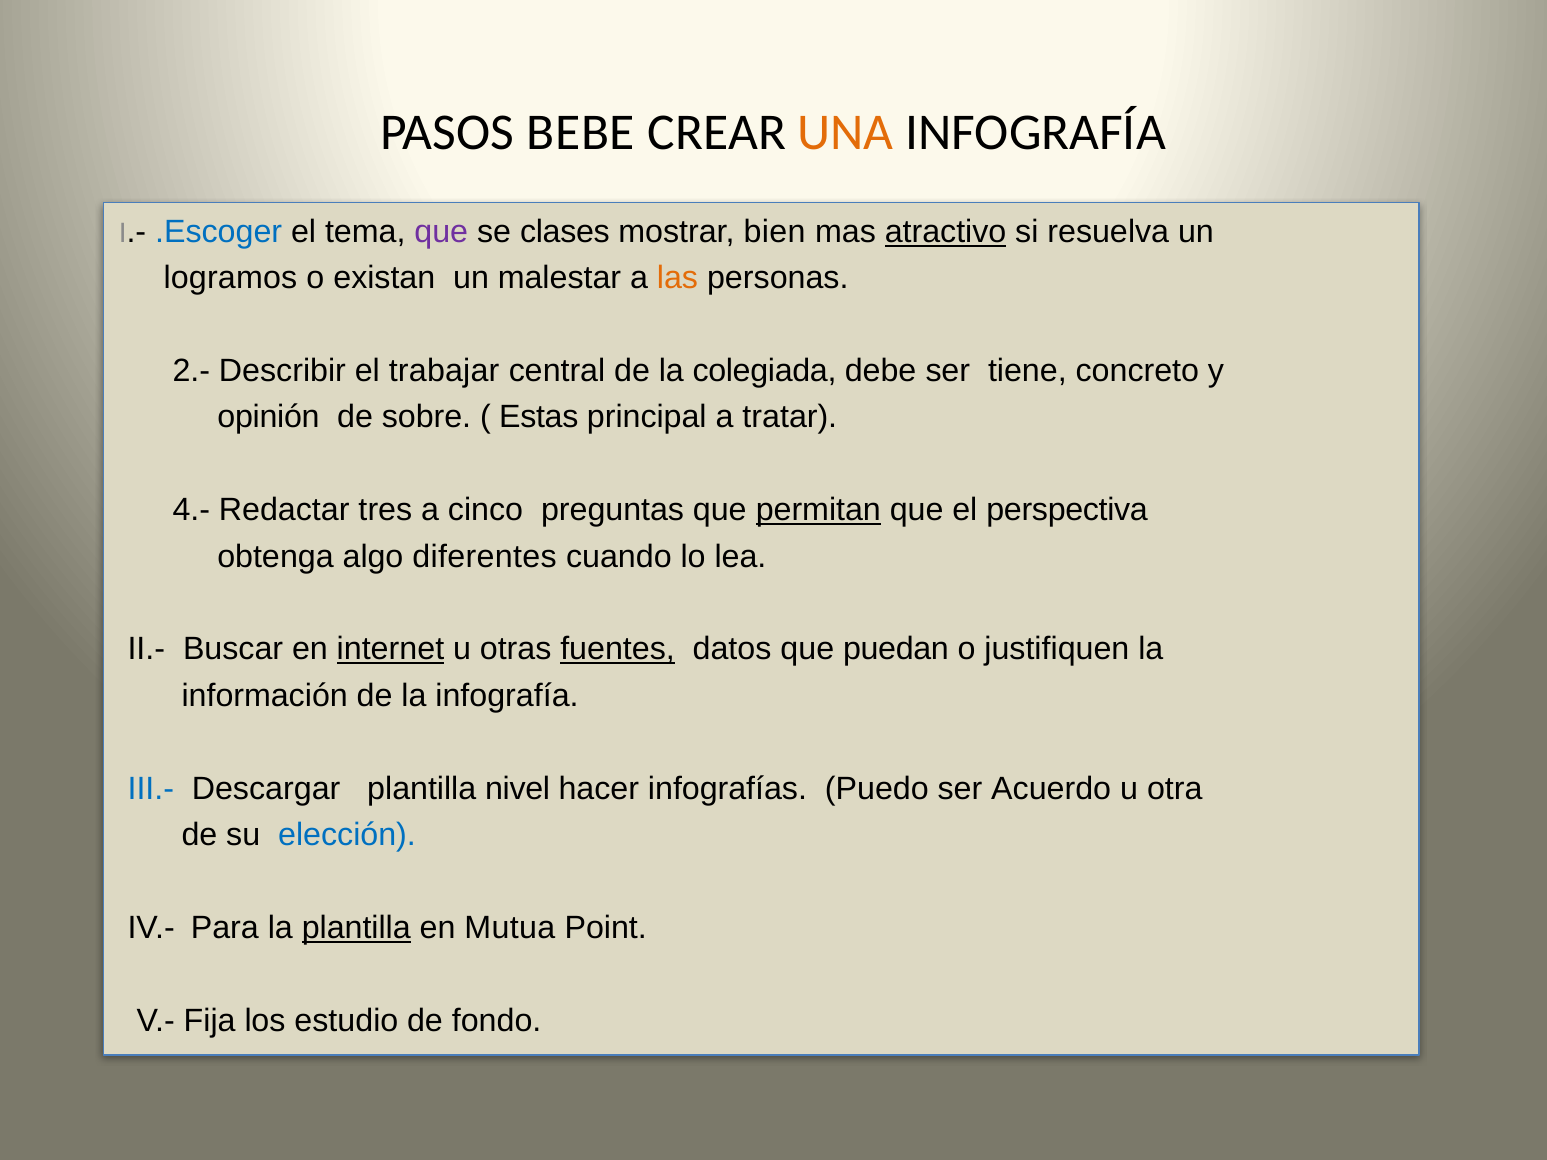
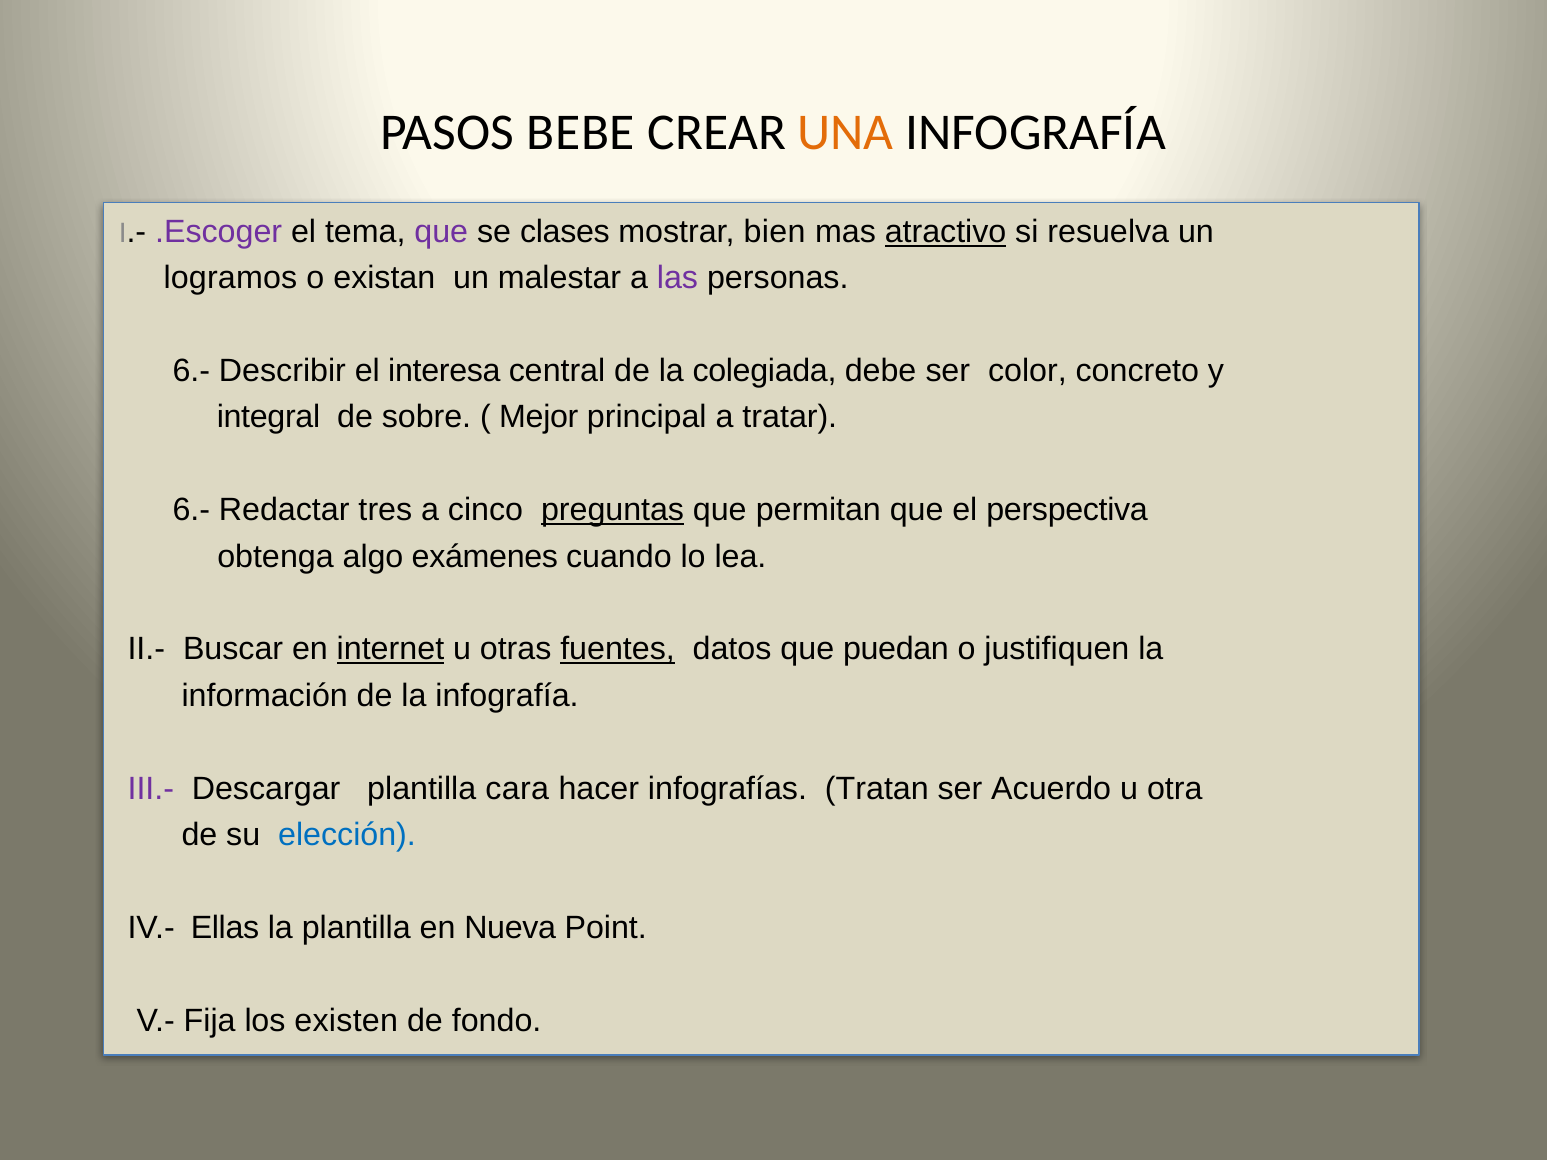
.Escoger colour: blue -> purple
las colour: orange -> purple
2.- at (191, 371): 2.- -> 6.-
trabajar: trabajar -> interesa
tiene: tiene -> color
opinión: opinión -> integral
Estas: Estas -> Mejor
4.- at (191, 510): 4.- -> 6.-
preguntas underline: none -> present
permitan underline: present -> none
diferentes: diferentes -> exámenes
III.- colour: blue -> purple
nivel: nivel -> cara
Puedo: Puedo -> Tratan
Para: Para -> Ellas
plantilla at (356, 928) underline: present -> none
Mutua: Mutua -> Nueva
estudio: estudio -> existen
